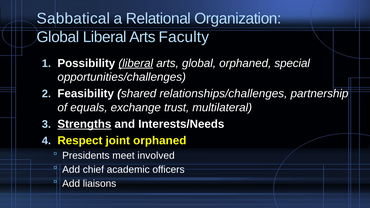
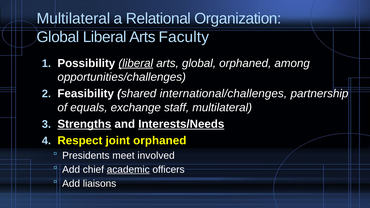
Sabbatical at (73, 19): Sabbatical -> Multilateral
special: special -> among
relationships/challenges: relationships/challenges -> international/challenges
trust: trust -> staff
Interests/Needs underline: none -> present
academic underline: none -> present
